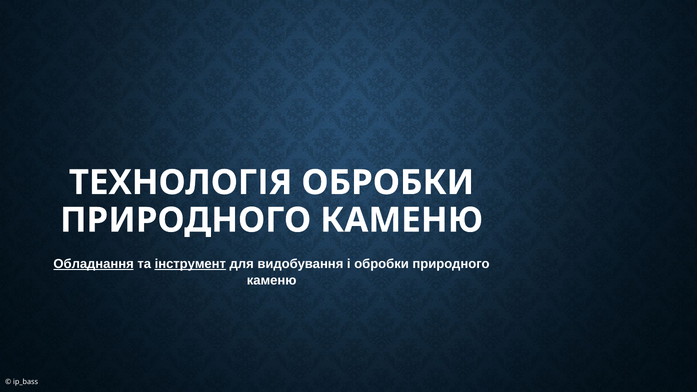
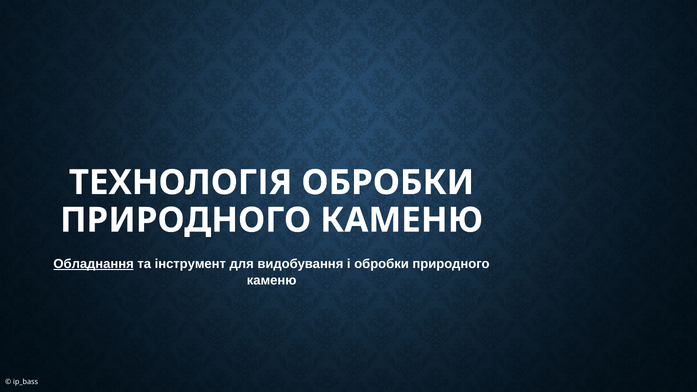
інструмент underline: present -> none
